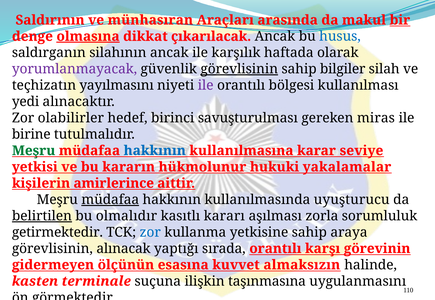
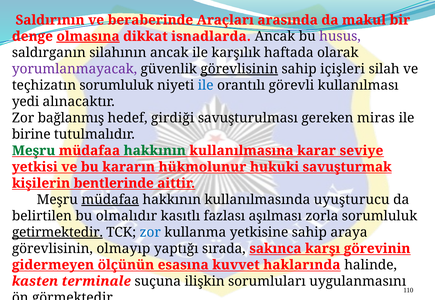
münhasıran: münhasıran -> beraberinde
bir underline: present -> none
çıkarılacak: çıkarılacak -> isnadlarda
husus colour: blue -> purple
bilgiler: bilgiler -> içişleri
teçhizatın yayılmasını: yayılmasını -> sorumluluk
ile at (206, 85) colour: purple -> blue
bölgesi: bölgesi -> görevli
olabilirler: olabilirler -> bağlanmış
birinci: birinci -> girdiği
hakkının at (155, 151) colour: blue -> green
yakalamalar: yakalamalar -> savuşturmak
amirlerince: amirlerince -> bentlerinde
belirtilen underline: present -> none
kararı: kararı -> fazlası
getirmektedir underline: none -> present
alınacak: alınacak -> olmayıp
sırada orantılı: orantılı -> sakınca
almaksızın: almaksızın -> haklarında
taşınmasına: taşınmasına -> sorumluları
